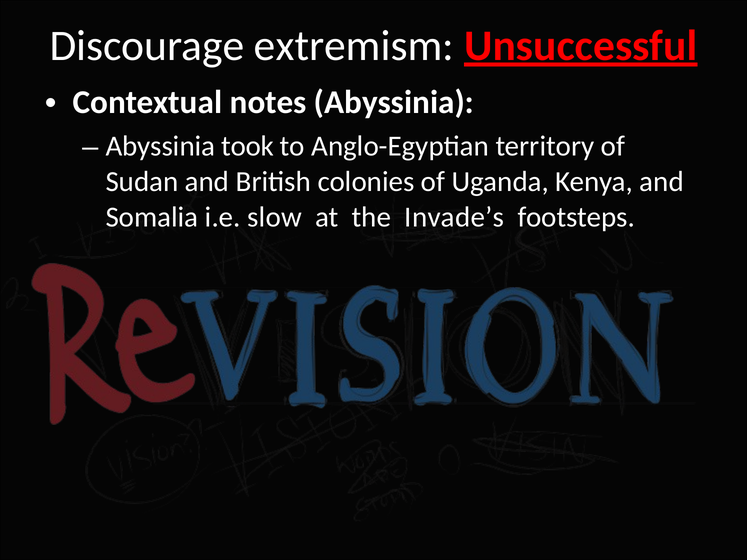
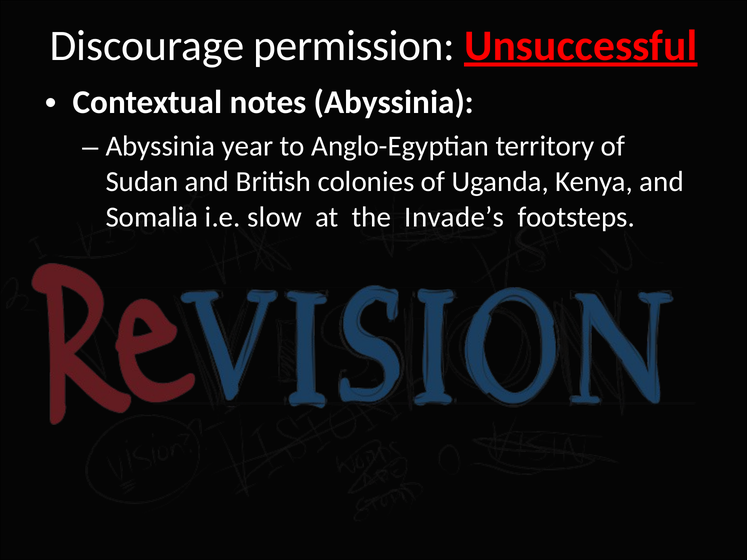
extremism: extremism -> permission
took: took -> year
